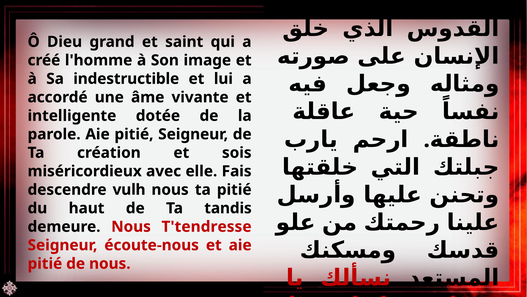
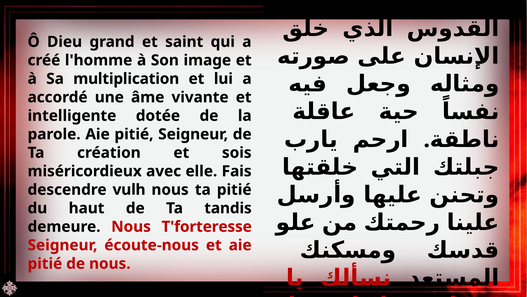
indestructible: indestructible -> multiplication
T'tendresse: T'tendresse -> T'forteresse
